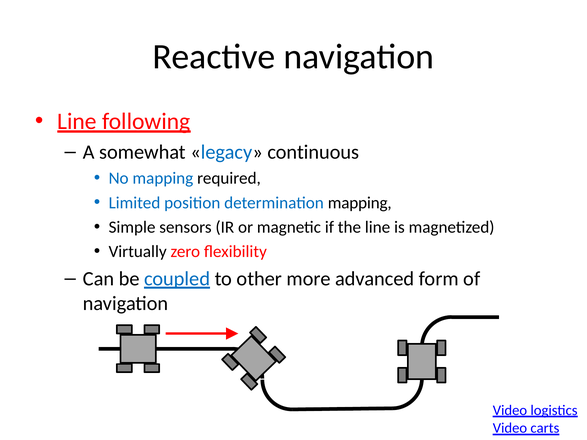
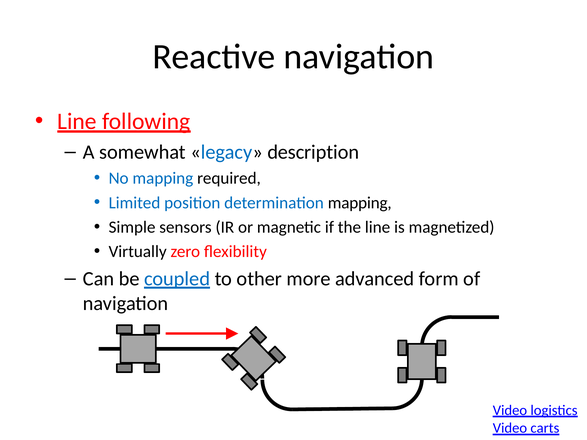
continuous: continuous -> description
